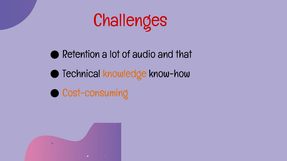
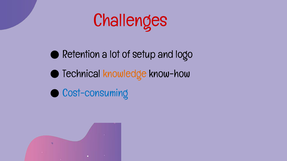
audio: audio -> setup
that: that -> logo
Cost-consuming colour: orange -> blue
